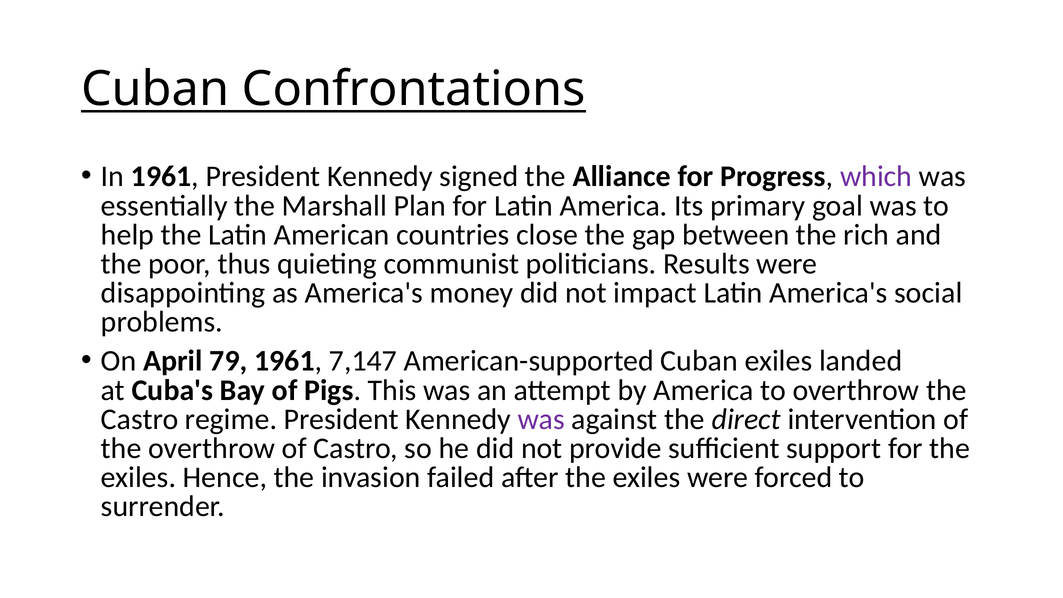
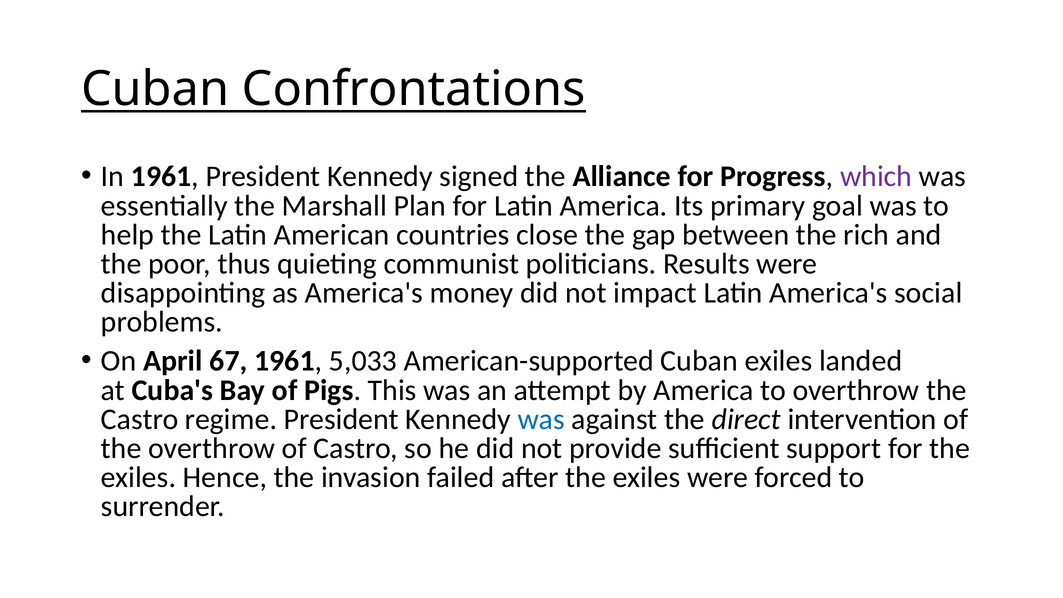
79: 79 -> 67
7,147: 7,147 -> 5,033
was at (541, 419) colour: purple -> blue
